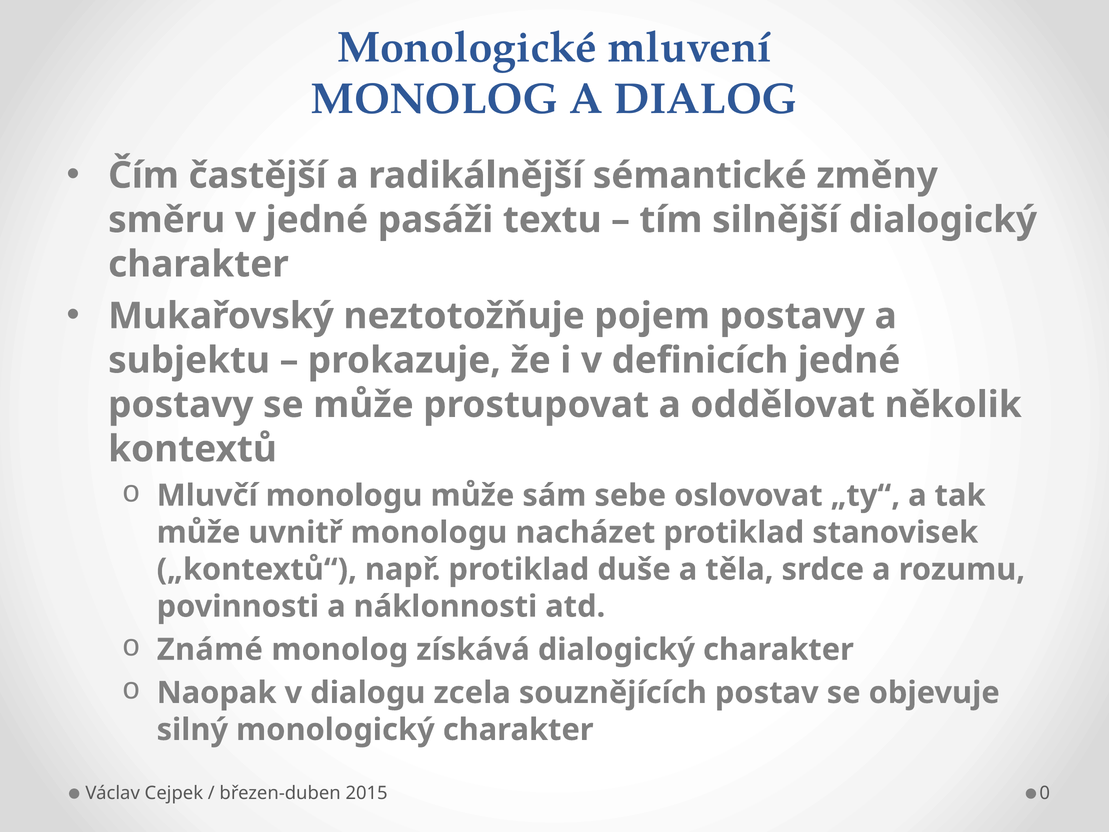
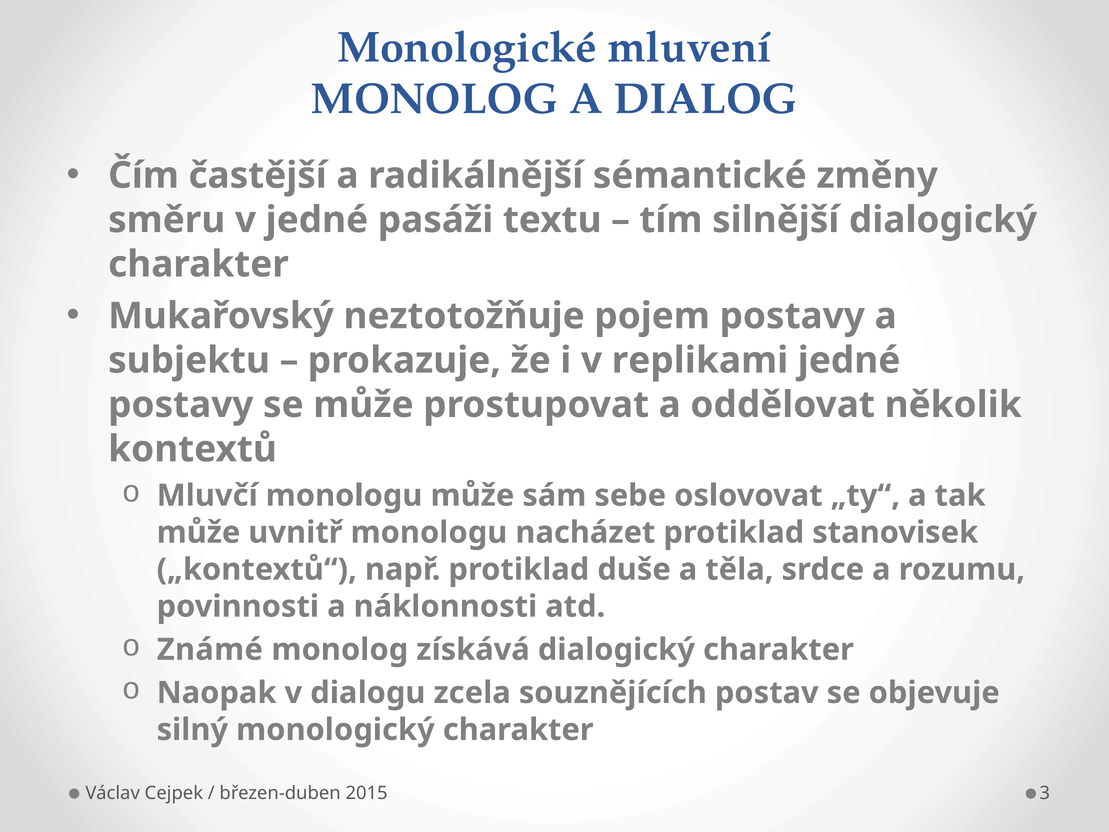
definicích: definicích -> replikami
0: 0 -> 3
